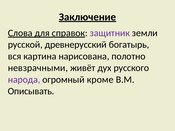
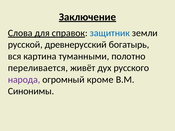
защитник colour: purple -> blue
нарисована: нарисована -> туманными
невзрачными: невзрачными -> переливается
Описывать: Описывать -> Синонимы
